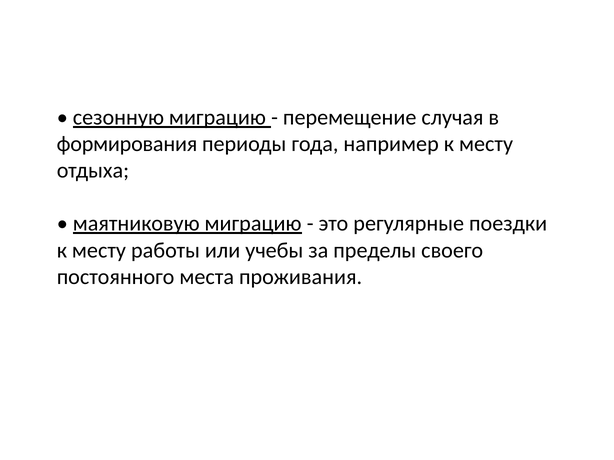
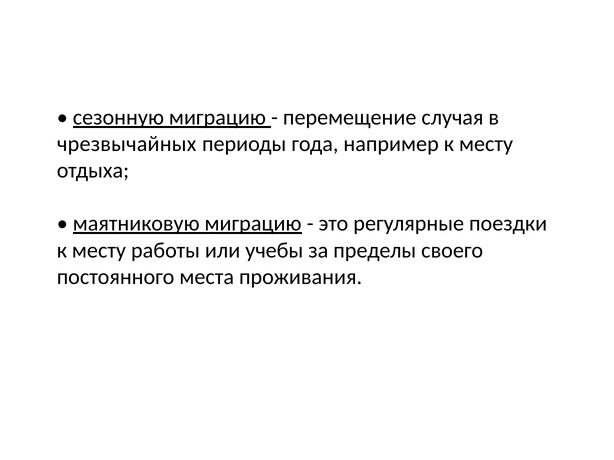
формирования: формирования -> чрезвычайных
